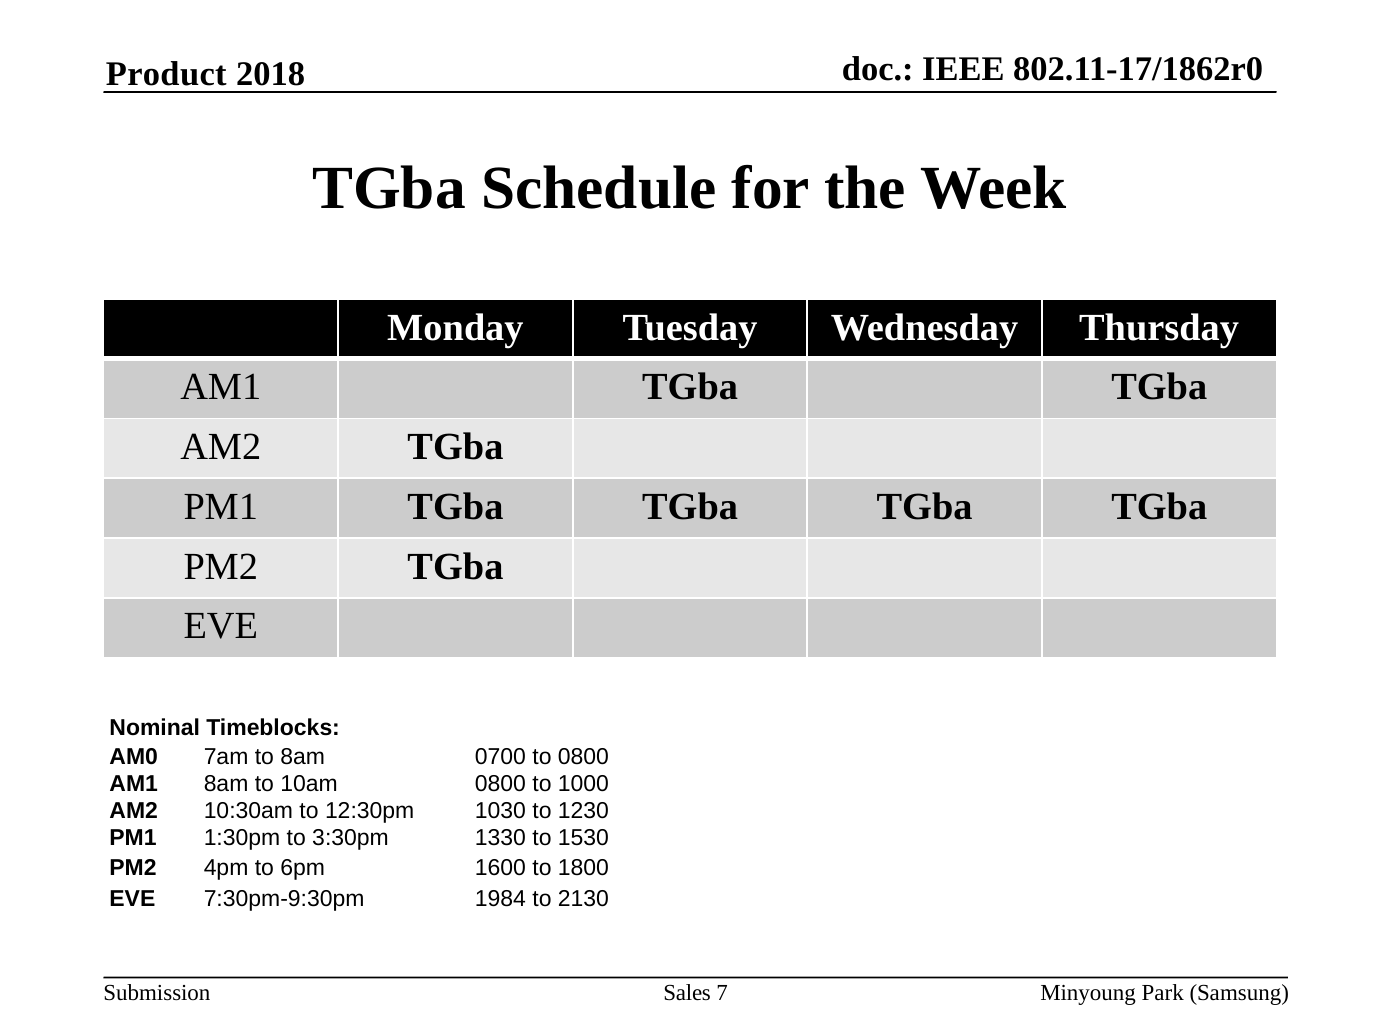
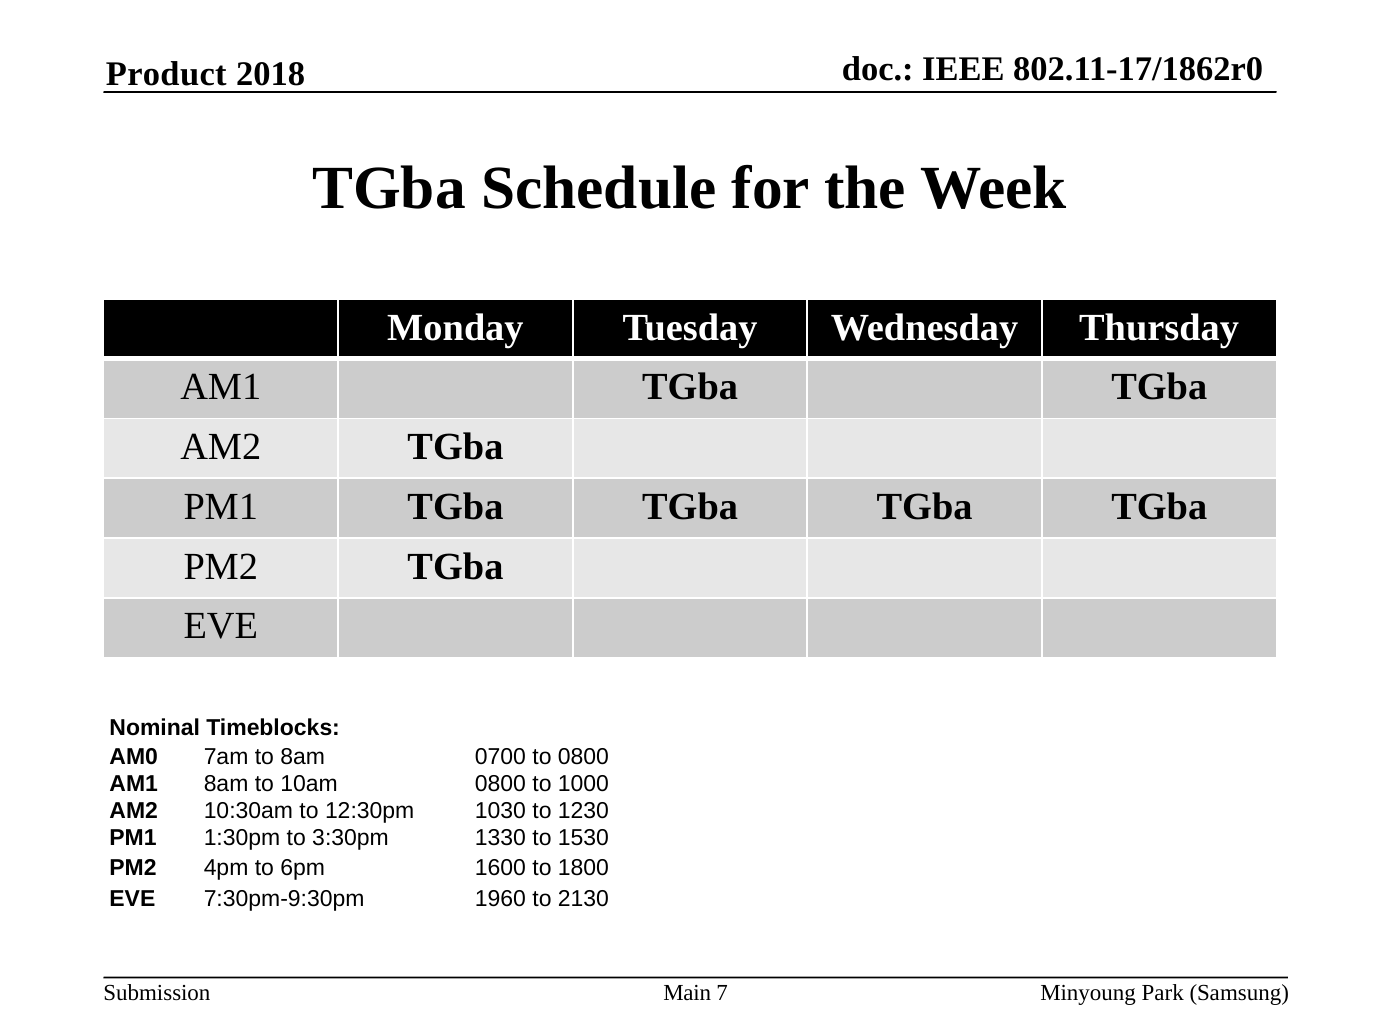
1984: 1984 -> 1960
Sales: Sales -> Main
